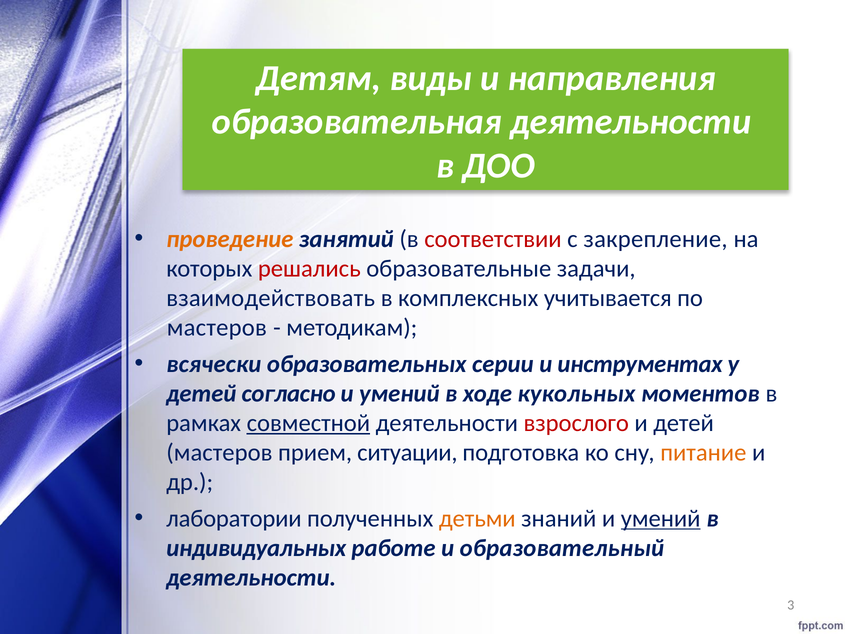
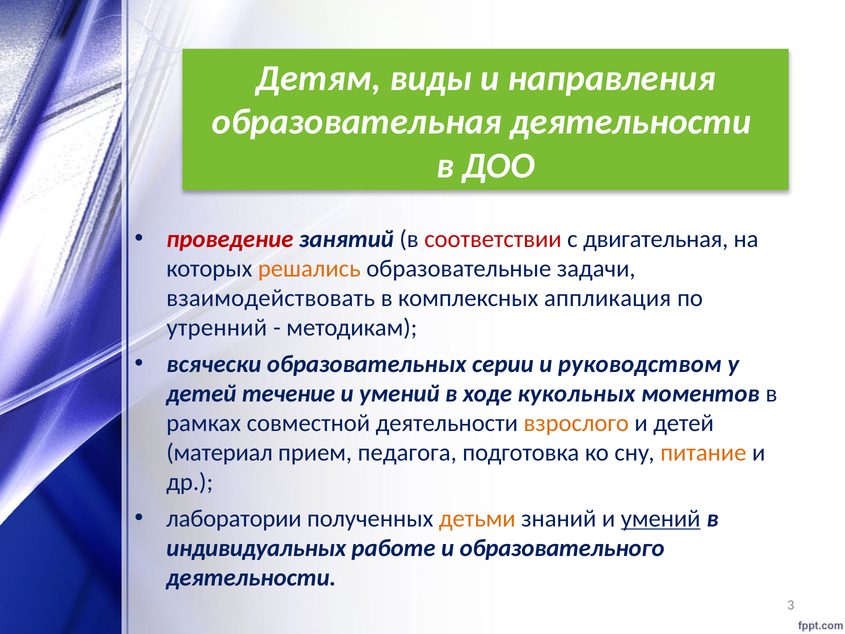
проведение colour: orange -> red
закрепление: закрепление -> двигательная
решались colour: red -> orange
учитывается: учитывается -> аппликация
мастеров at (217, 328): мастеров -> утренний
инструментах: инструментах -> руководством
согласно: согласно -> течение
совместной underline: present -> none
взрослого colour: red -> orange
мастеров at (219, 452): мастеров -> материал
ситуации: ситуации -> педагога
образовательный: образовательный -> образовательного
